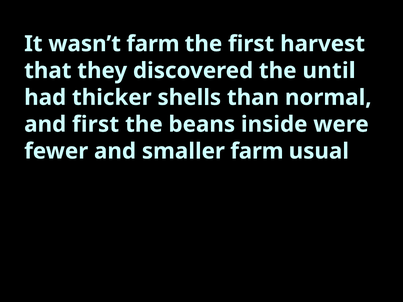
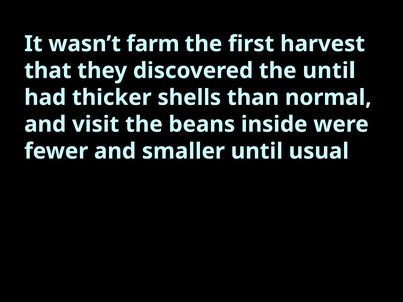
and first: first -> visit
smaller farm: farm -> until
